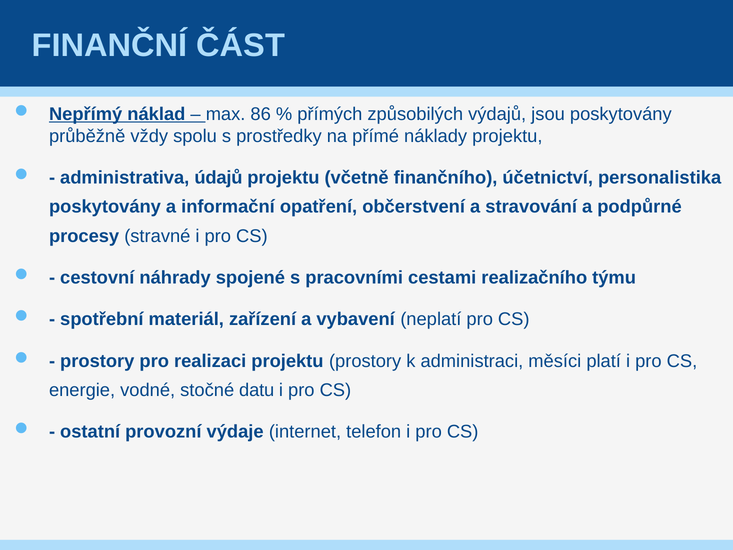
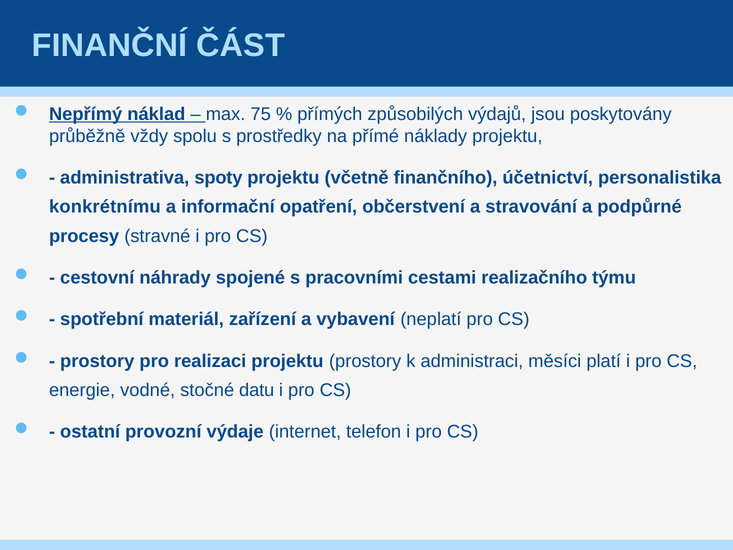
86: 86 -> 75
údajů: údajů -> spoty
poskytovány at (105, 207): poskytovány -> konkrétnímu
